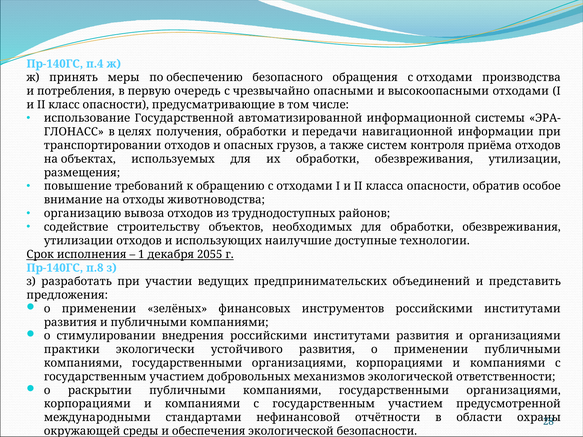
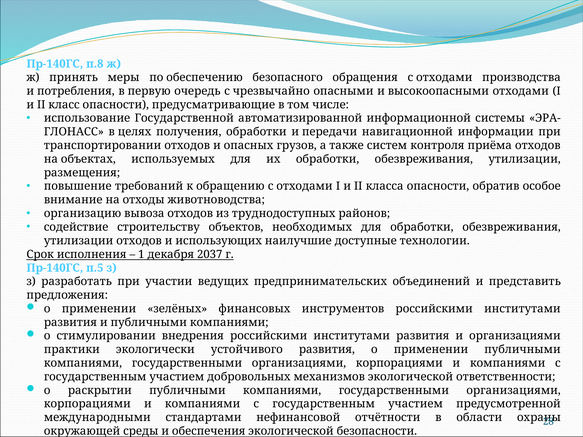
п.4: п.4 -> п.8
2055: 2055 -> 2037
п.8: п.8 -> п.5
